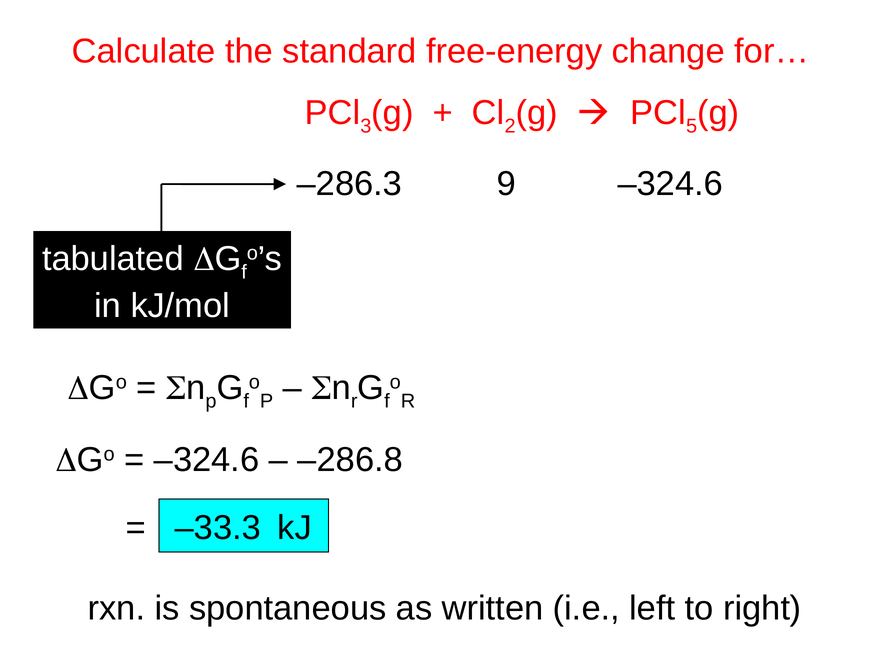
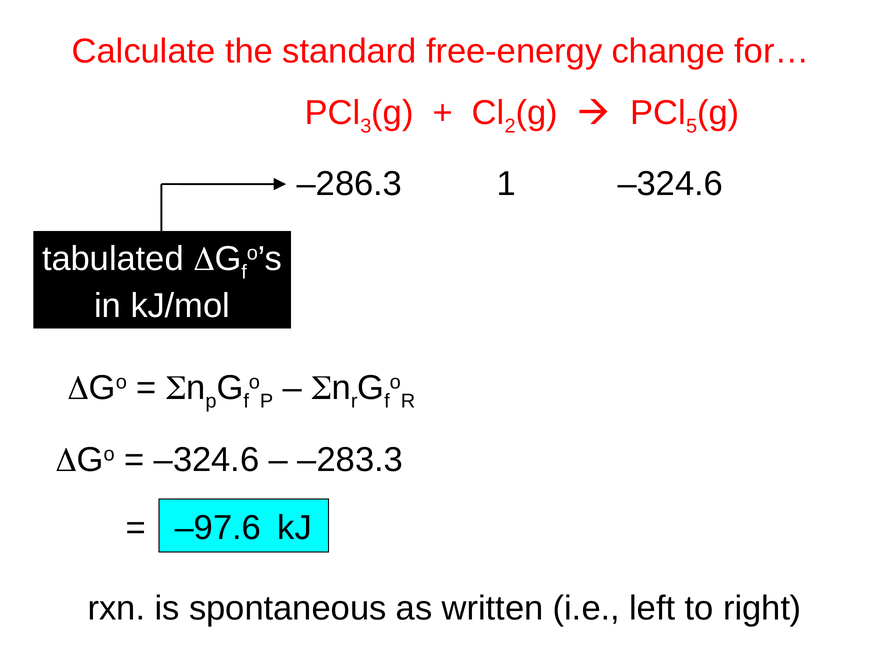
9: 9 -> 1
–286.8: –286.8 -> –283.3
–33.3: –33.3 -> –97.6
